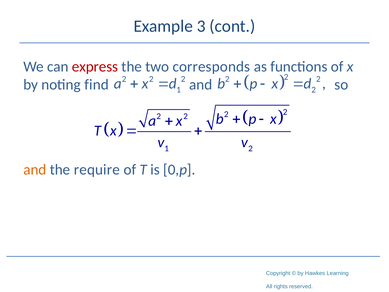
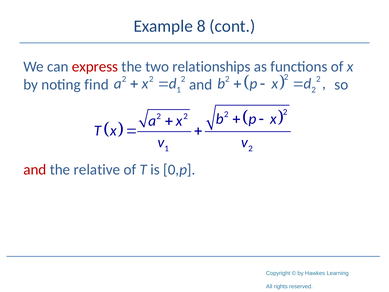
3: 3 -> 8
corresponds: corresponds -> relationships
and at (35, 169) colour: orange -> red
require: require -> relative
